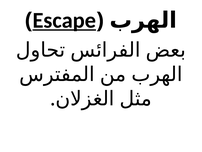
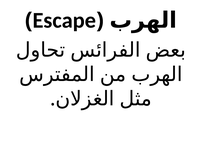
Escape underline: present -> none
